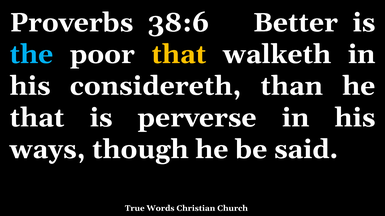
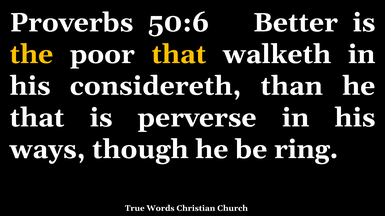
38:6: 38:6 -> 50:6
the colour: light blue -> yellow
said: said -> ring
